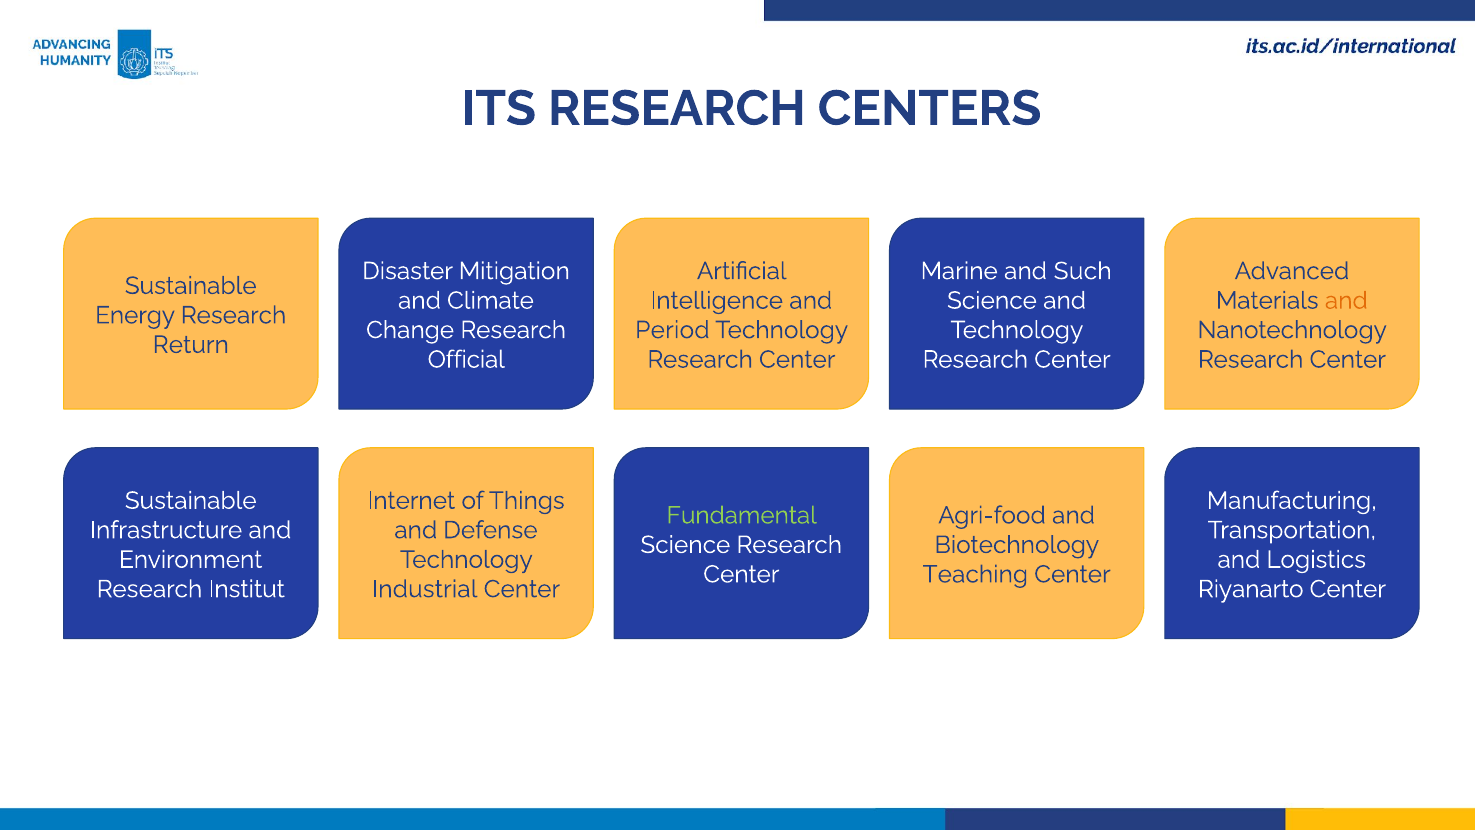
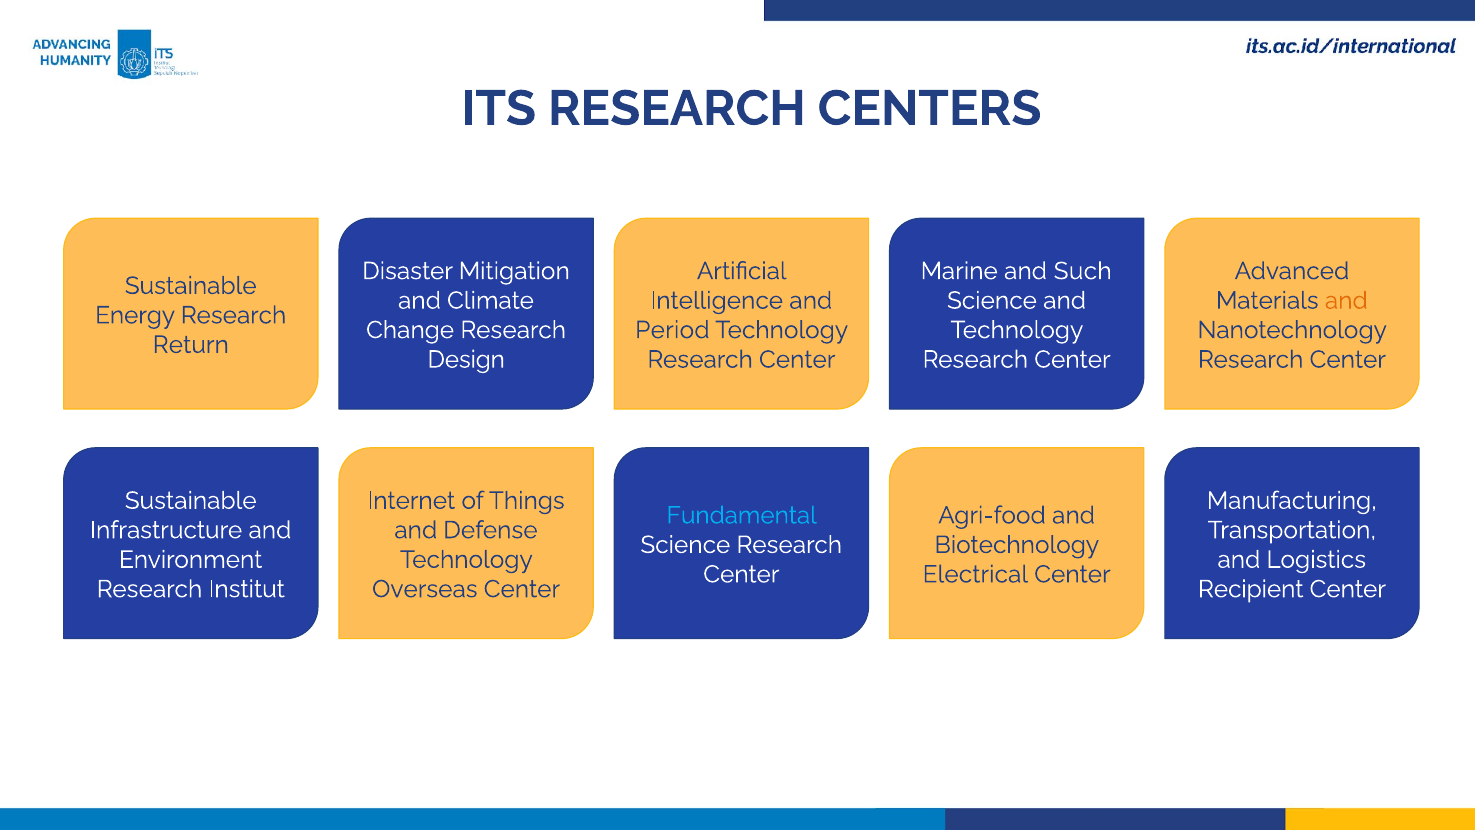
Official: Official -> Design
Fundamental colour: light green -> light blue
Teaching: Teaching -> Electrical
Industrial: Industrial -> Overseas
Riyanarto: Riyanarto -> Recipient
